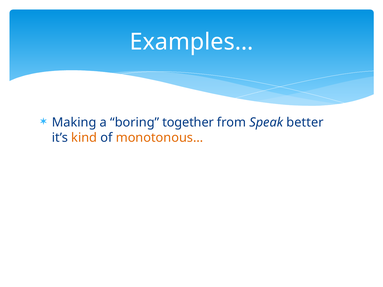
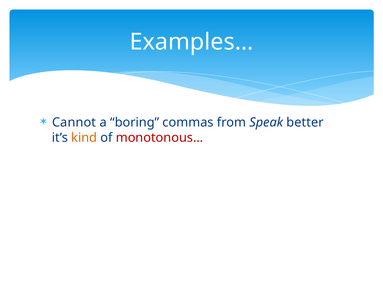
Making: Making -> Cannot
together: together -> commas
monotonous… colour: orange -> red
